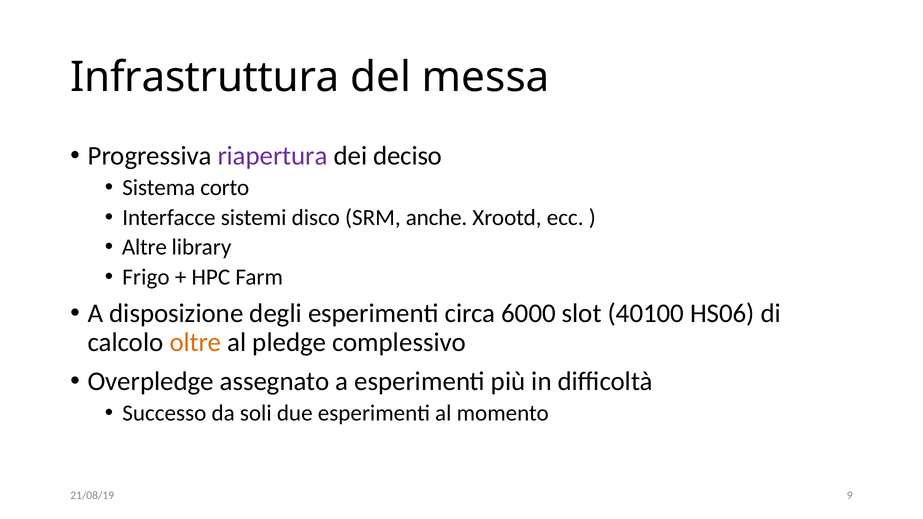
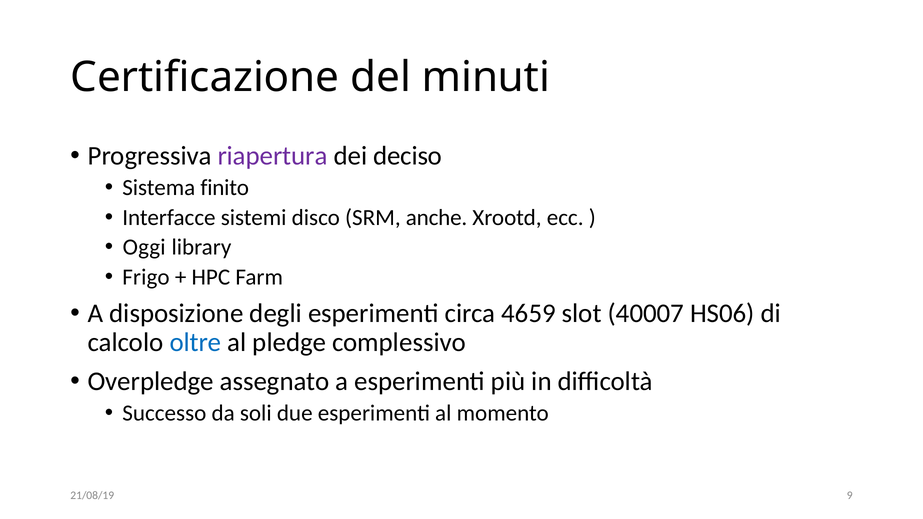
Infrastruttura: Infrastruttura -> Certificazione
messa: messa -> minuti
corto: corto -> finito
Altre: Altre -> Oggi
6000: 6000 -> 4659
40100: 40100 -> 40007
oltre colour: orange -> blue
